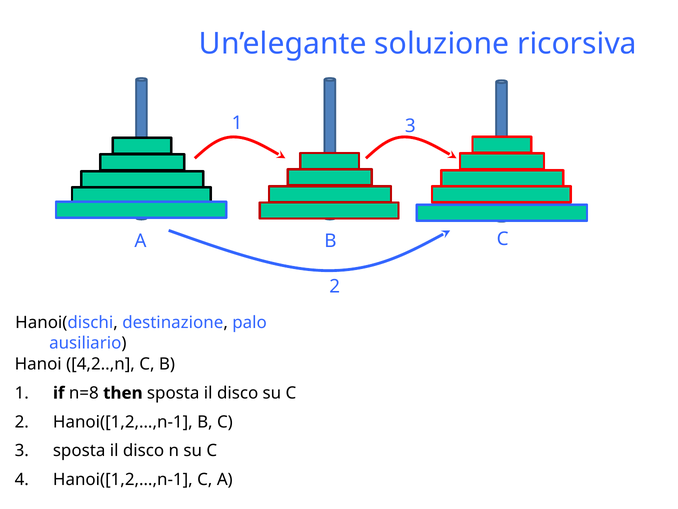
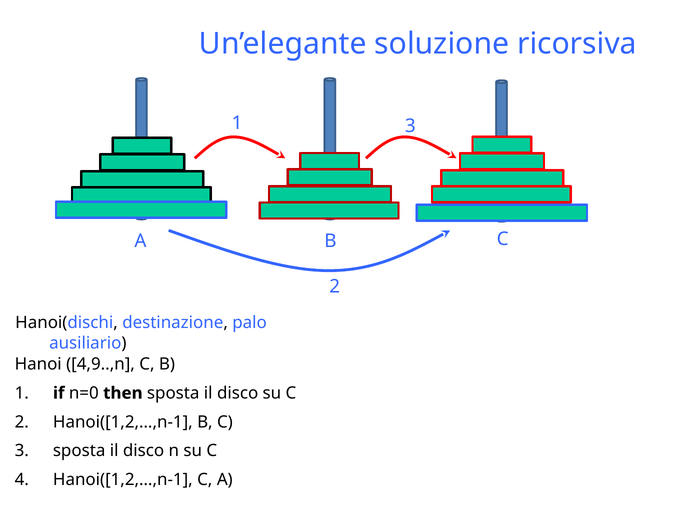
4,2..,n: 4,2..,n -> 4,9..,n
n=8: n=8 -> n=0
